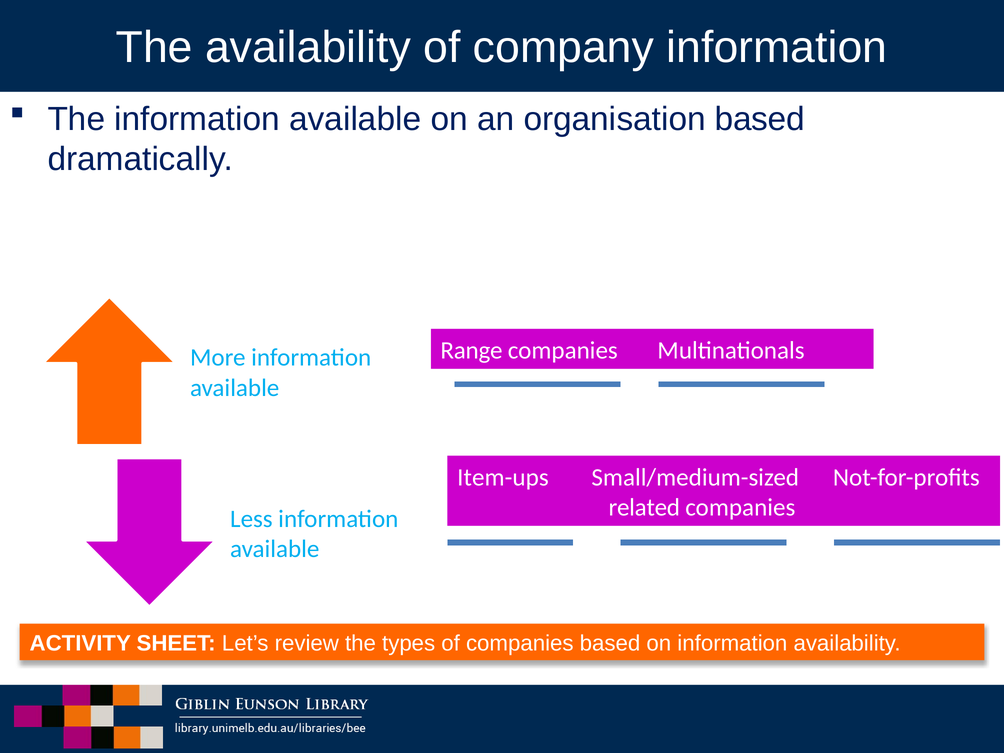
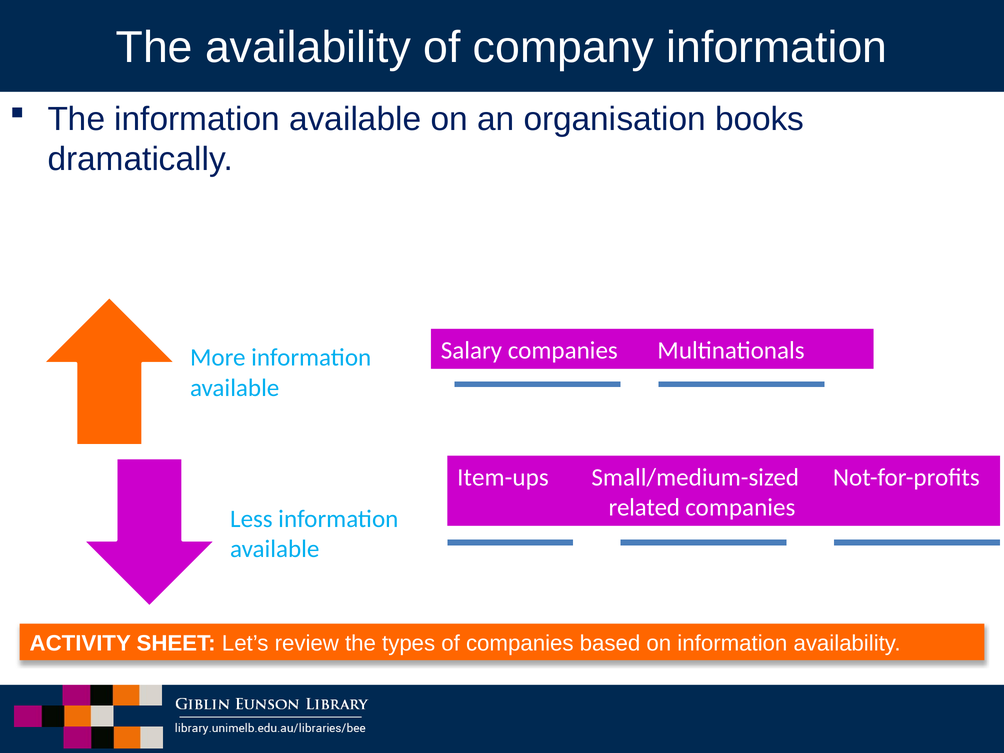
organisation based: based -> books
Range: Range -> Salary
